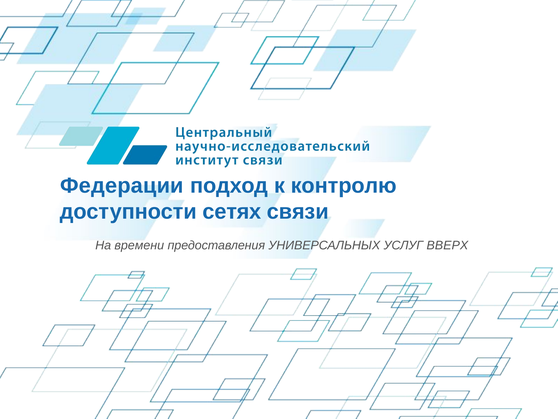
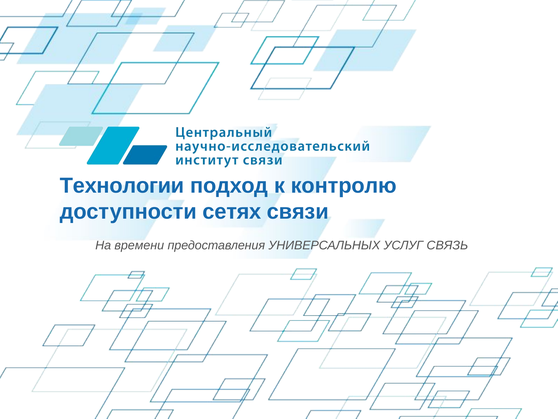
Федерации: Федерации -> Технологии
ВВЕРХ: ВВЕРХ -> СВЯЗЬ
